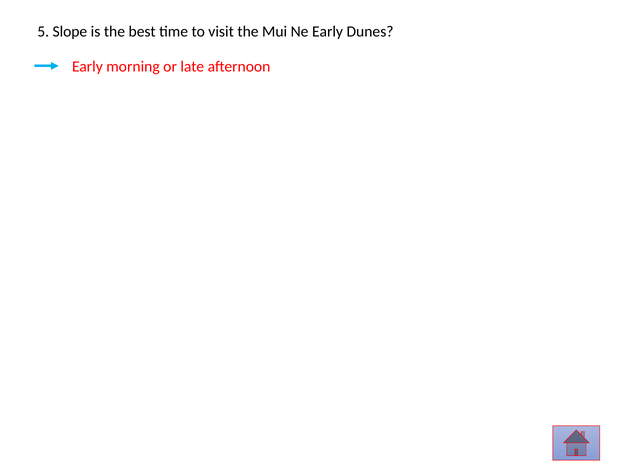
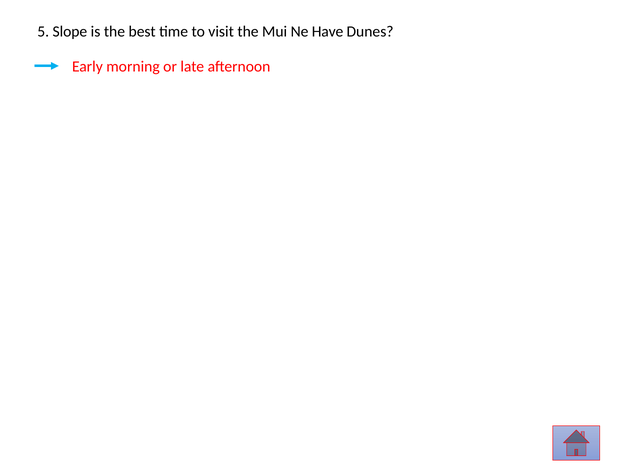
Ne Early: Early -> Have
